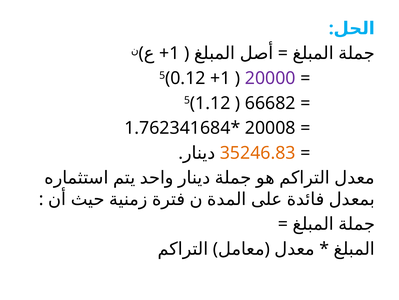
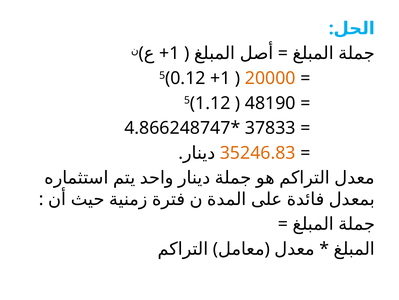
20000 colour: purple -> orange
66682: 66682 -> 48190
1.762341684: 1.762341684 -> 4.866248747
20008: 20008 -> 37833
